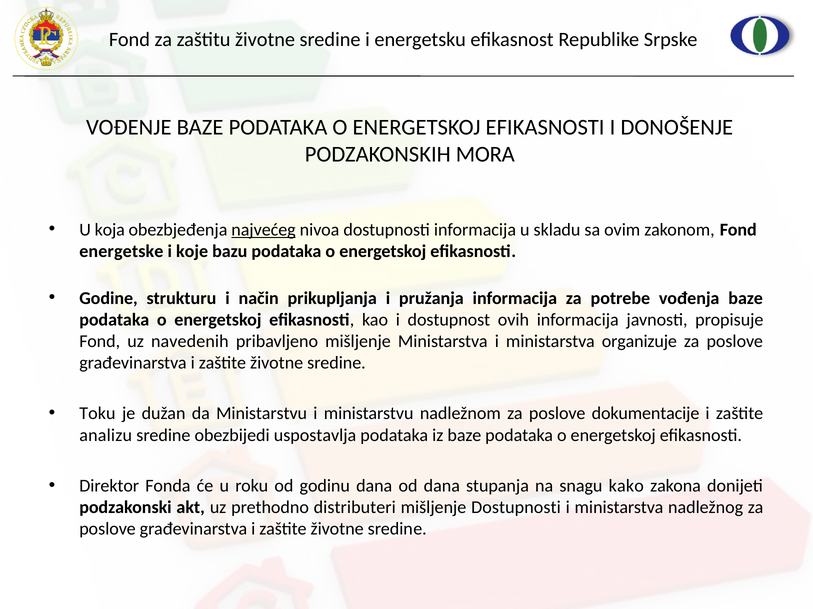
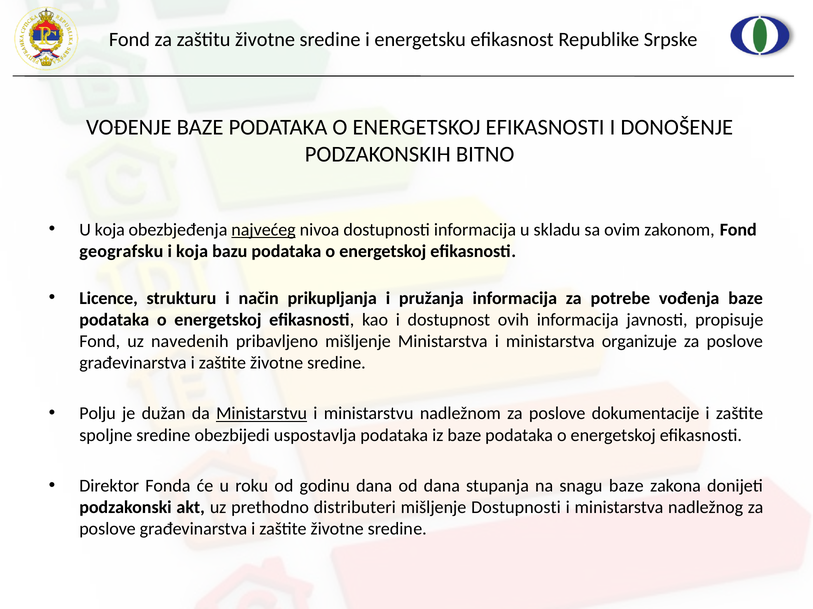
MORA: MORA -> BITNO
energetske: energetske -> geografsku
i koje: koje -> koja
Godine: Godine -> Licence
Toku: Toku -> Polju
Ministarstvu at (262, 414) underline: none -> present
analizu: analizu -> spoljne
snagu kako: kako -> baze
